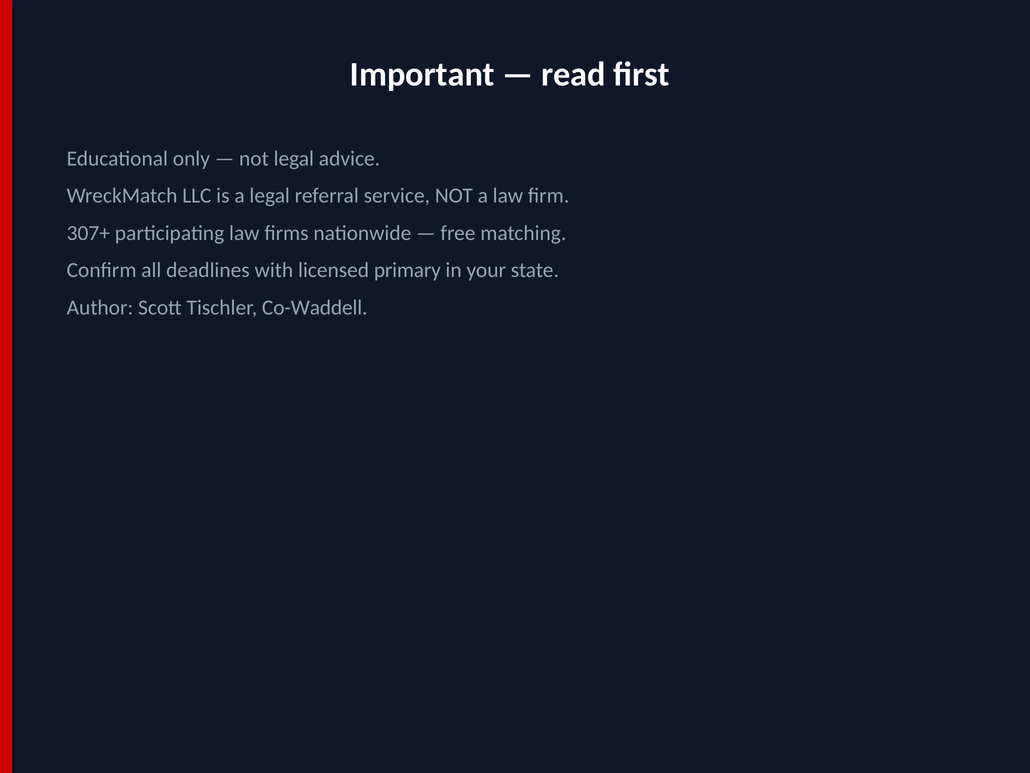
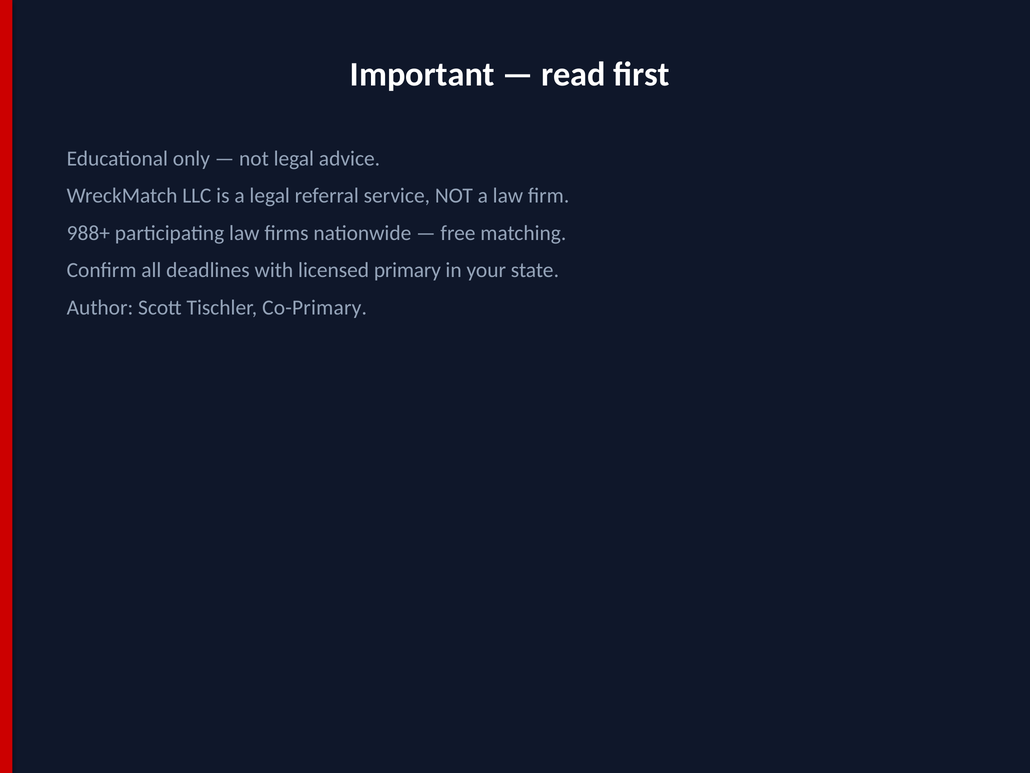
307+: 307+ -> 988+
Co-Waddell: Co-Waddell -> Co-Primary
